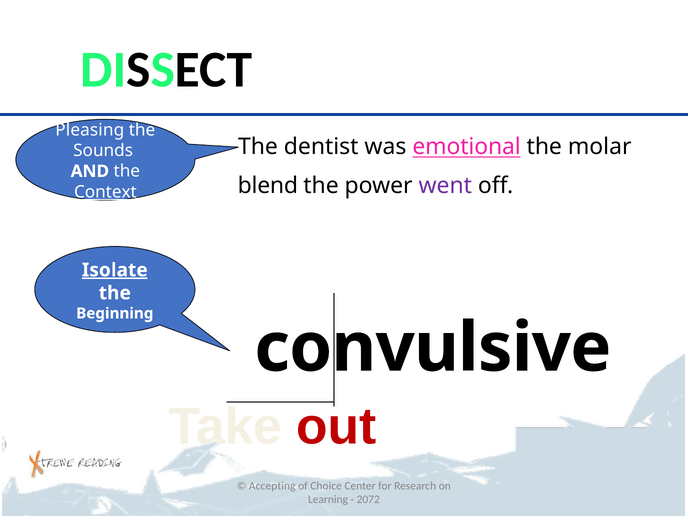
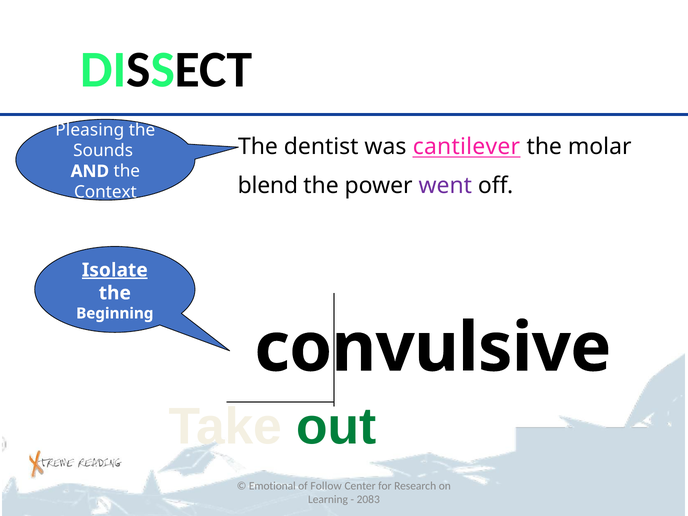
emotional: emotional -> cantilever
Context underline: present -> none
out colour: red -> green
Accepting: Accepting -> Emotional
Choice: Choice -> Follow
2072: 2072 -> 2083
